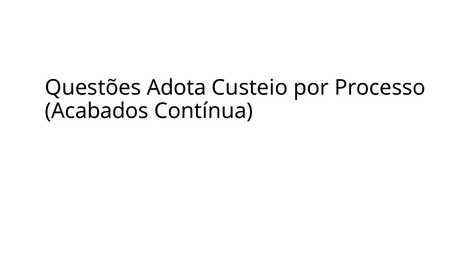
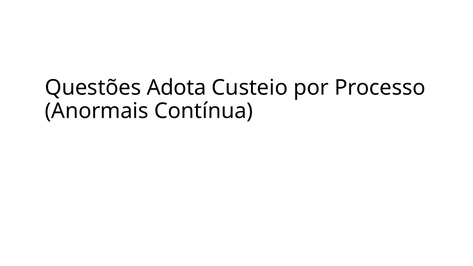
Acabados: Acabados -> Anormais
